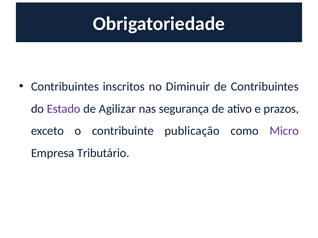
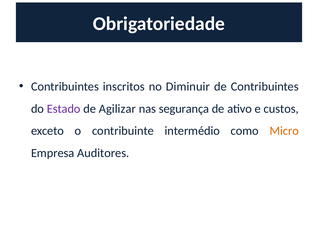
prazos: prazos -> custos
publicação: publicação -> intermédio
Micro colour: purple -> orange
Tributário: Tributário -> Auditores
